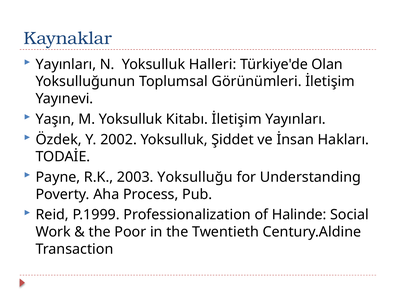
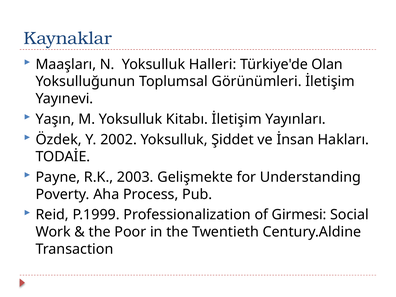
Yayınları at (66, 64): Yayınları -> Maaşları
Yoksulluğu: Yoksulluğu -> Gelişmekte
Halinde: Halinde -> Girmesi
